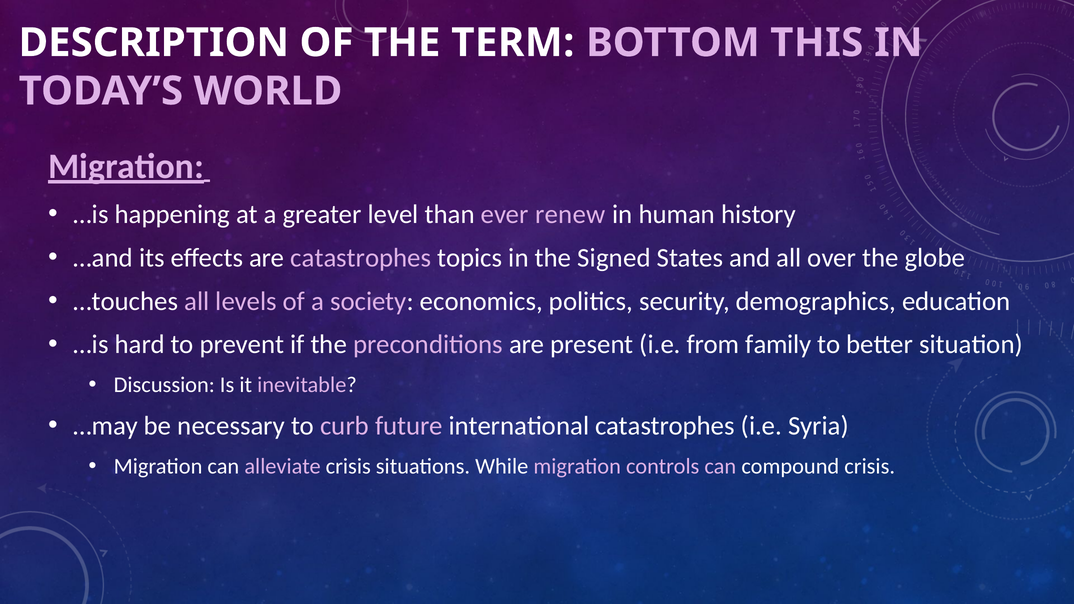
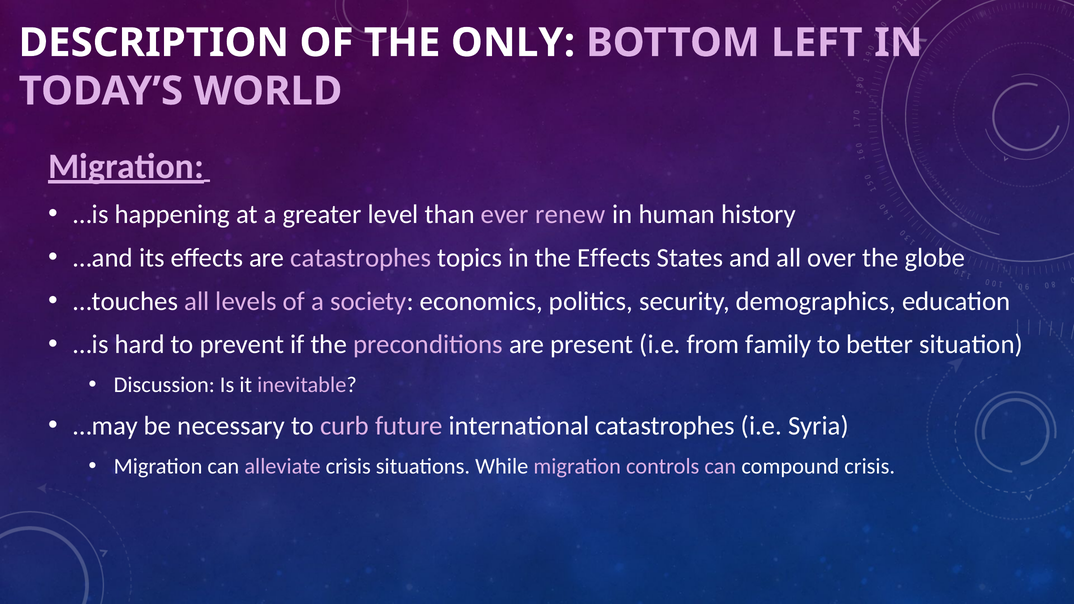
TERM: TERM -> ONLY
THIS: THIS -> LEFT
the Signed: Signed -> Effects
